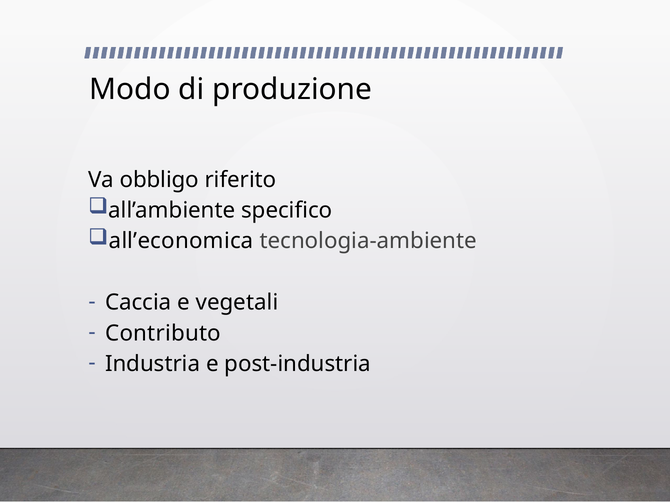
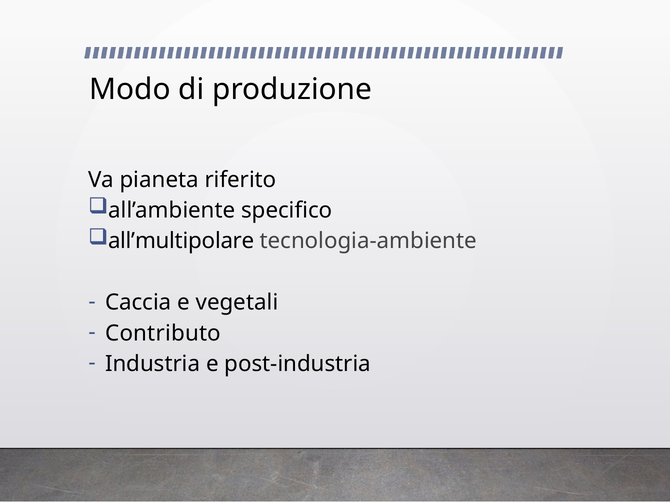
obbligo: obbligo -> pianeta
all’economica: all’economica -> all’multipolare
